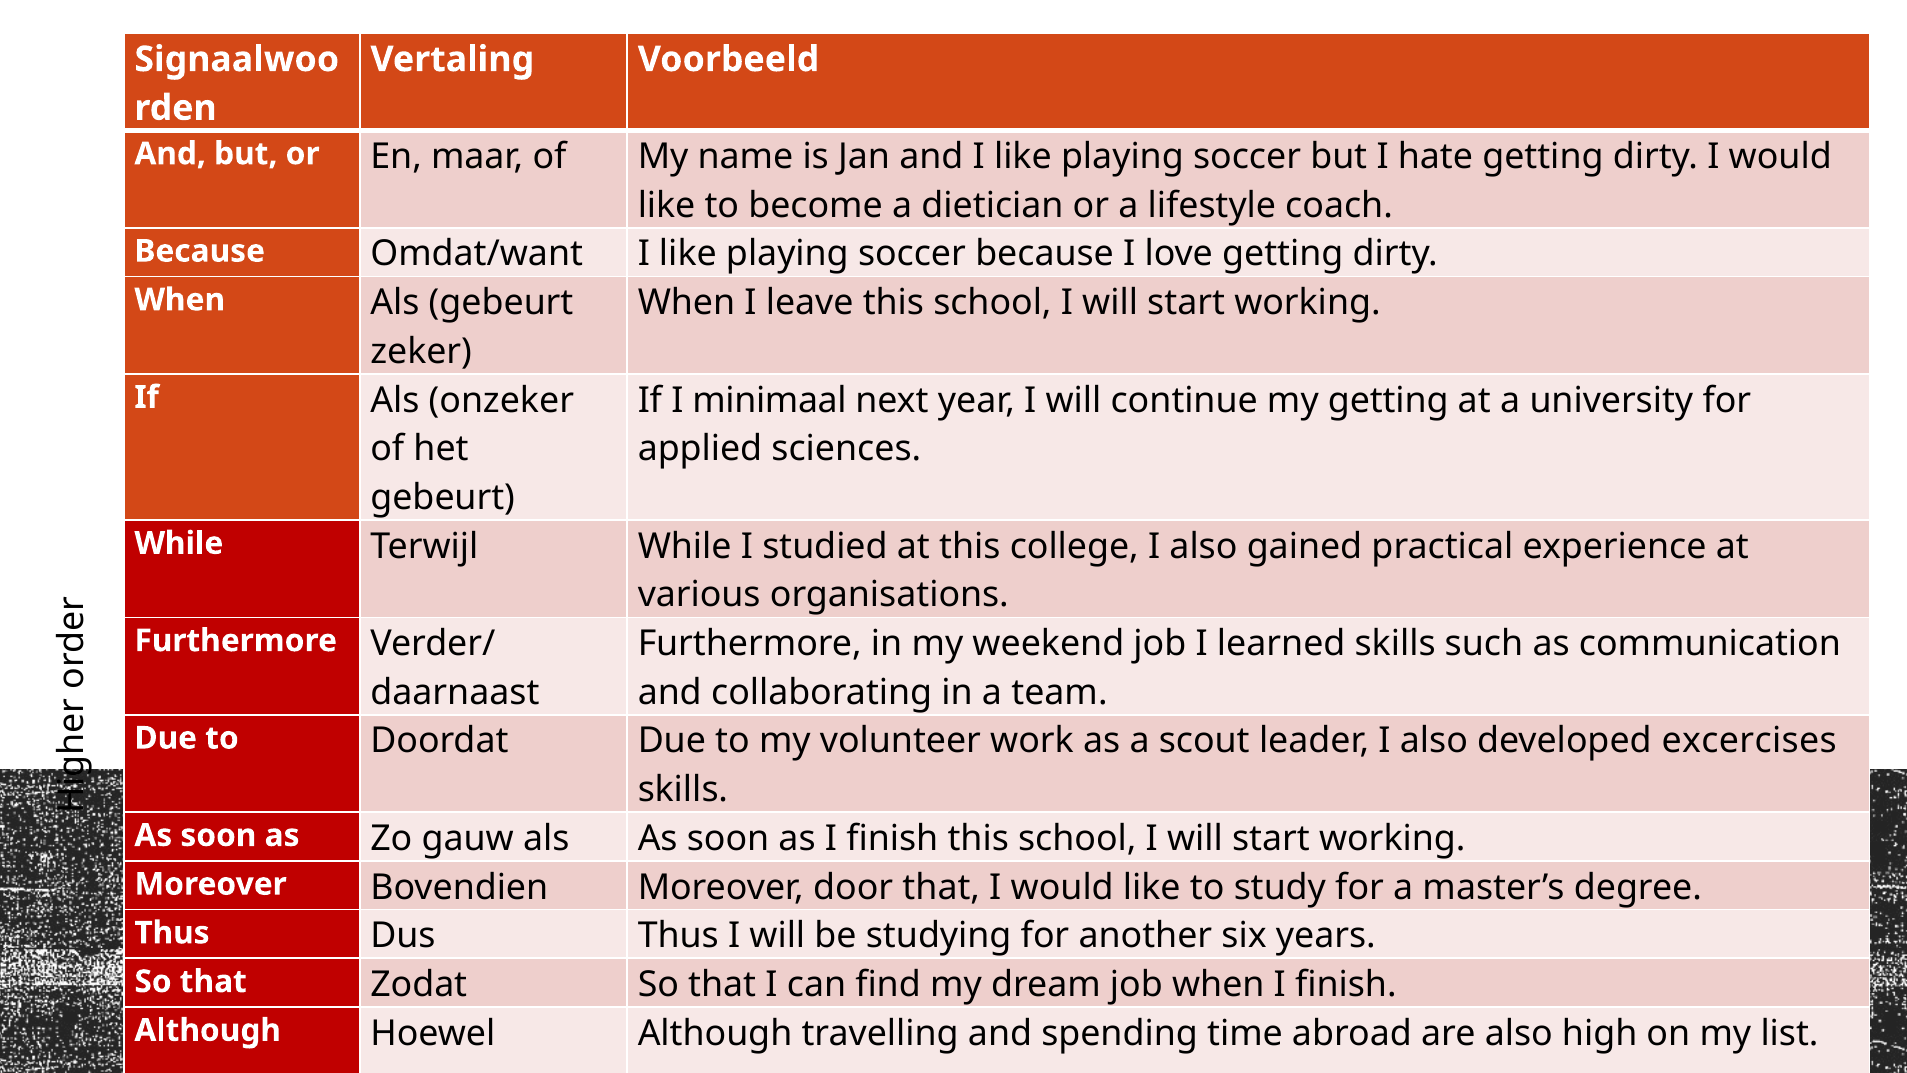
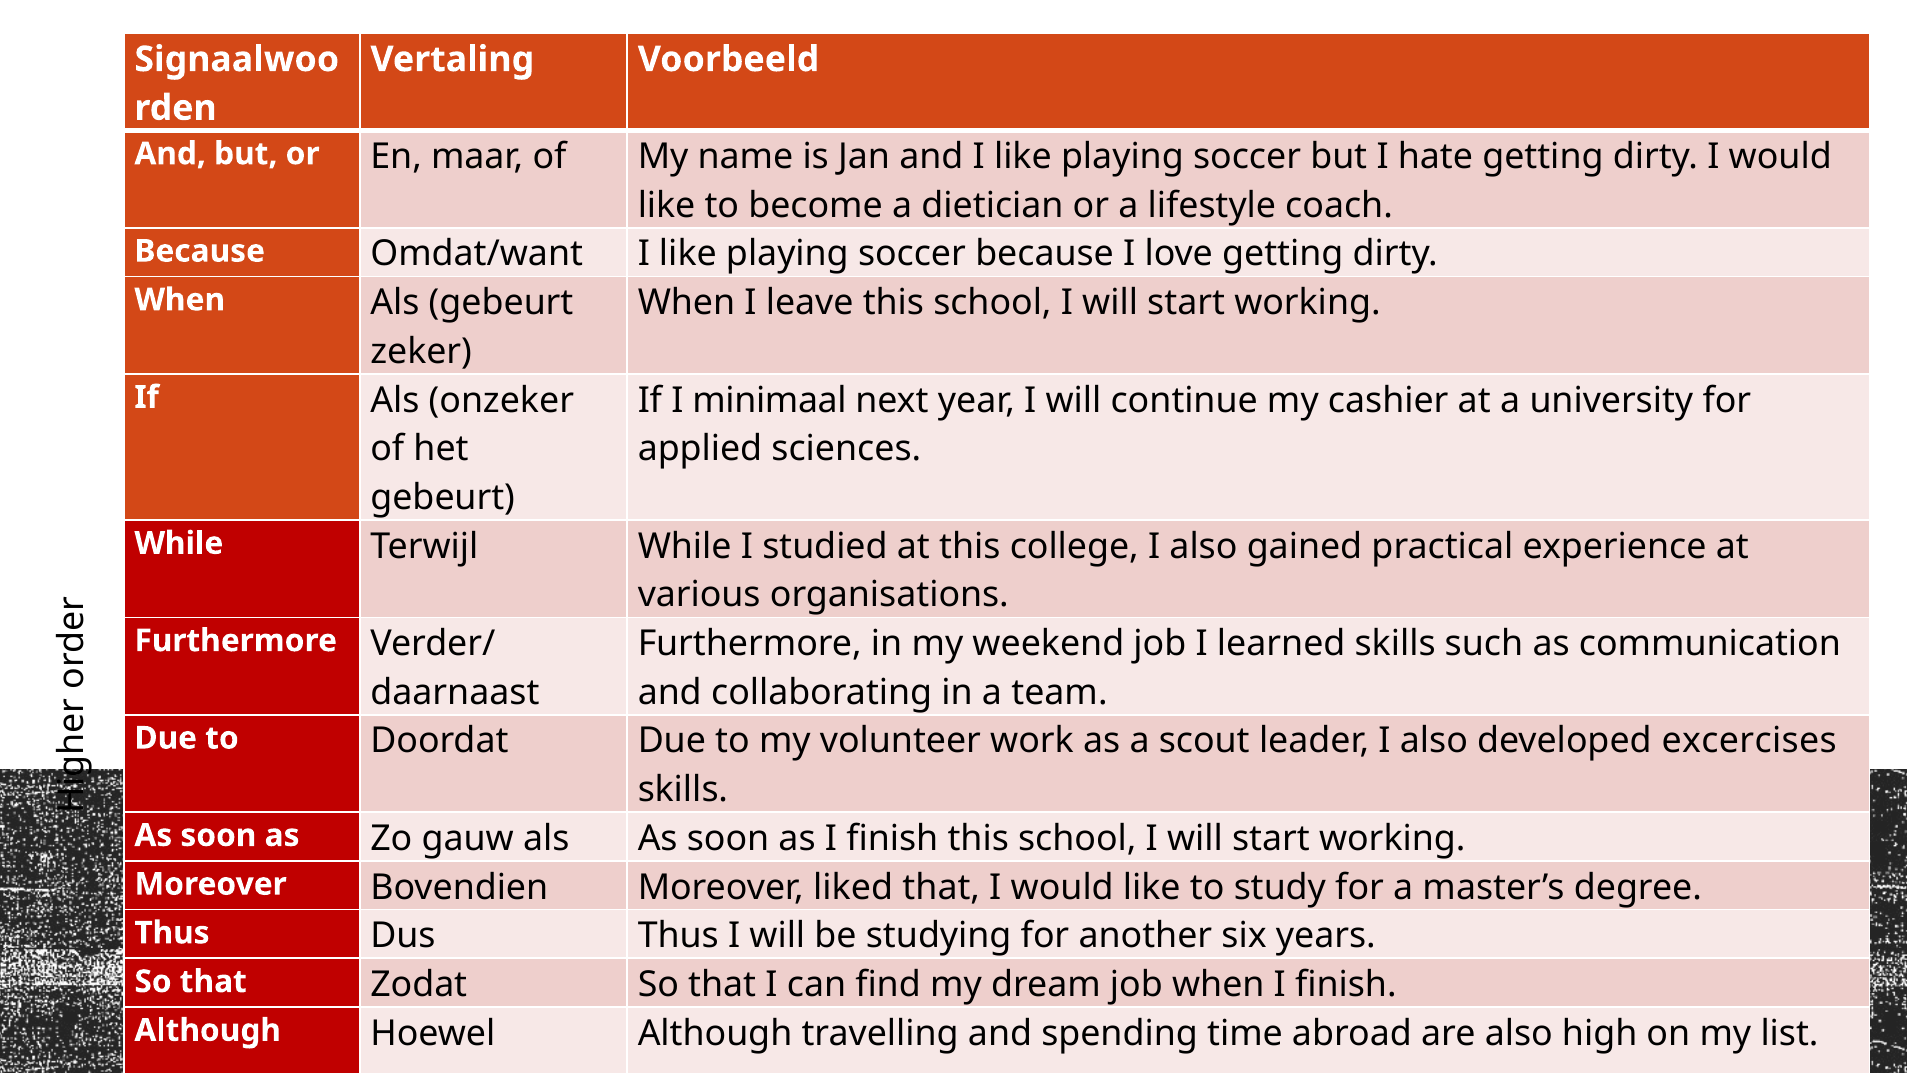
my getting: getting -> cashier
door: door -> liked
